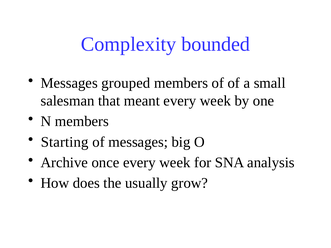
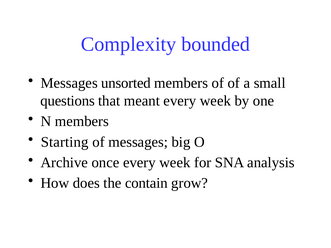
grouped: grouped -> unsorted
salesman: salesman -> questions
usually: usually -> contain
